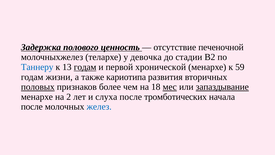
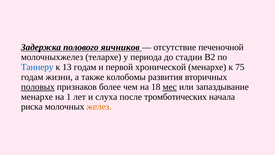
ценность: ценность -> яичников
девочка: девочка -> периода
годам at (85, 67) underline: present -> none
59: 59 -> 75
кариотипа: кариотипа -> колобомы
запаздывание underline: present -> none
2: 2 -> 1
после at (32, 107): после -> риска
желез colour: blue -> orange
